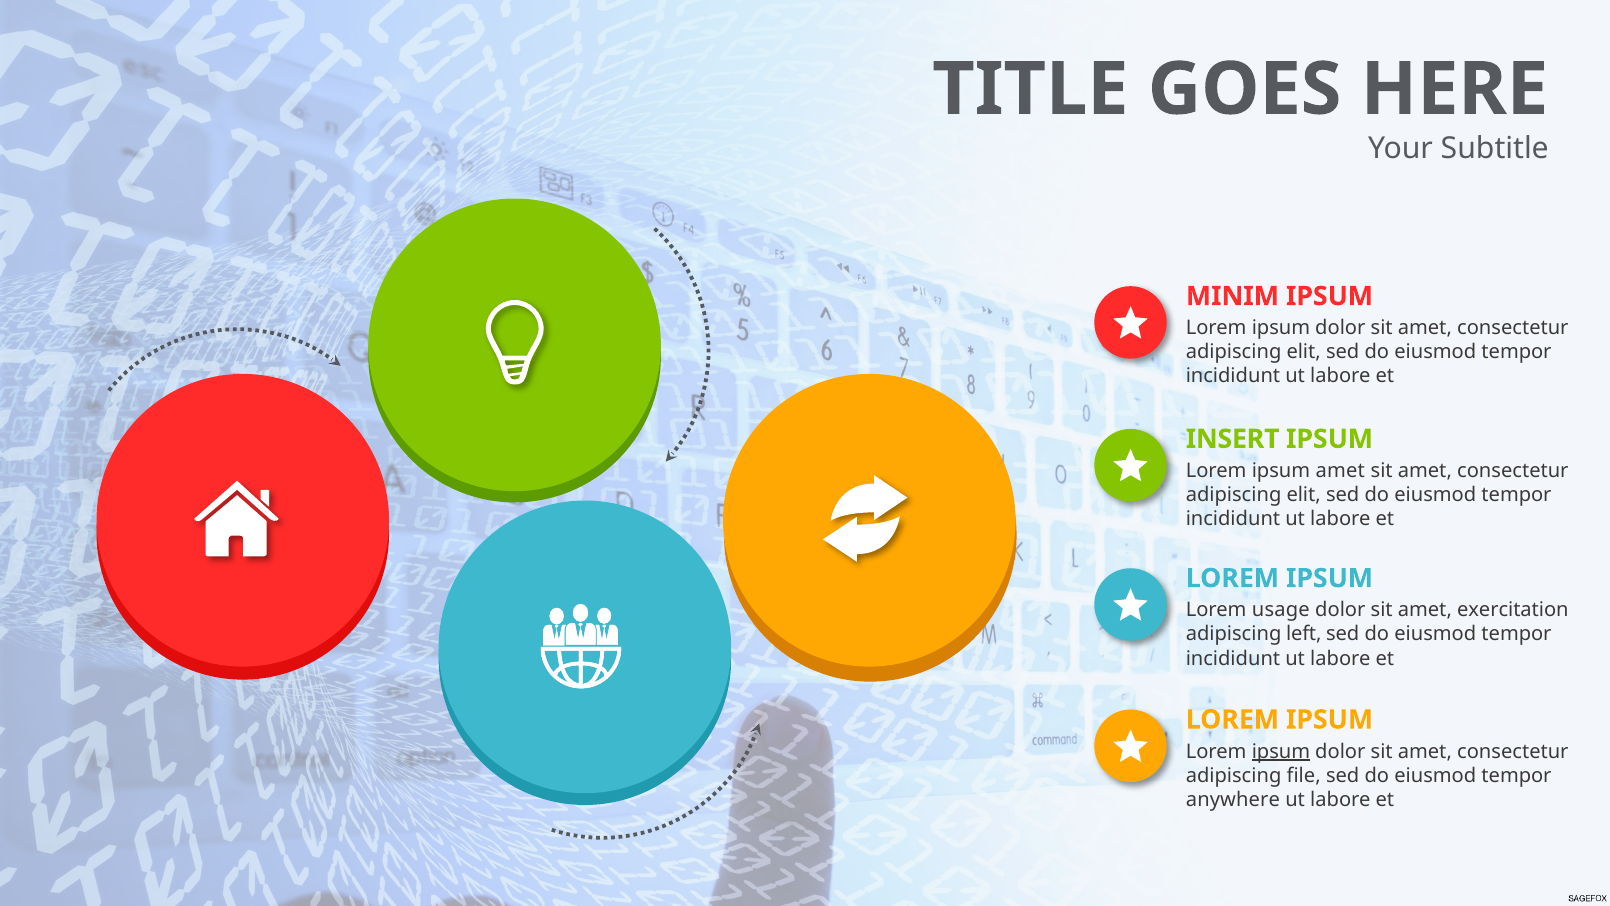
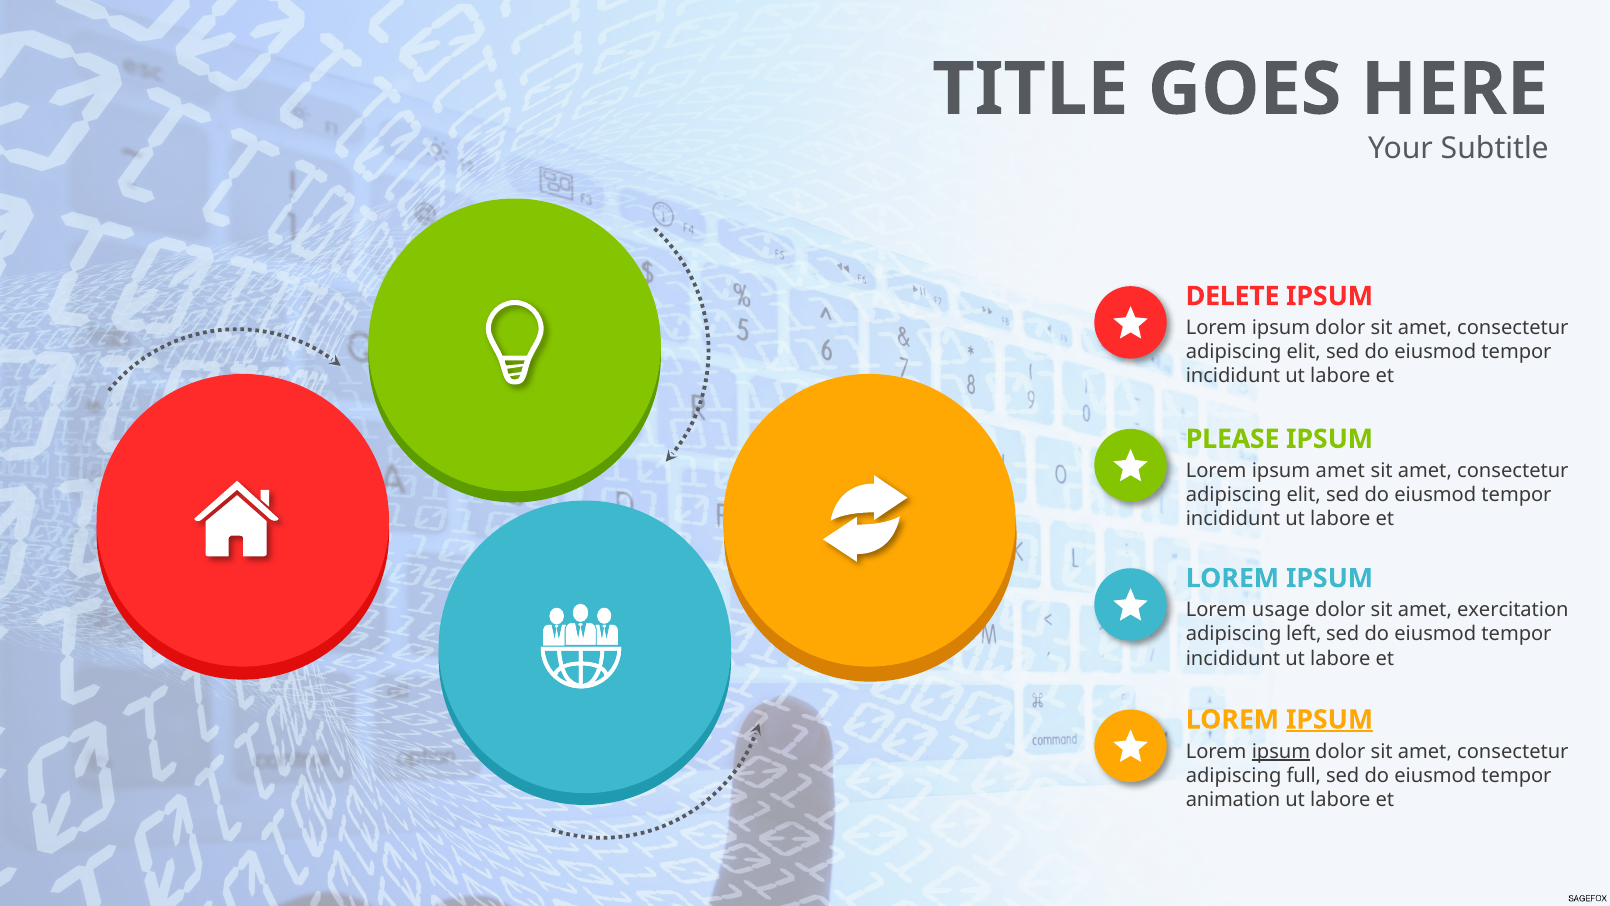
MINIM: MINIM -> DELETE
INSERT: INSERT -> PLEASE
IPSUM at (1330, 719) underline: none -> present
file: file -> full
anywhere: anywhere -> animation
